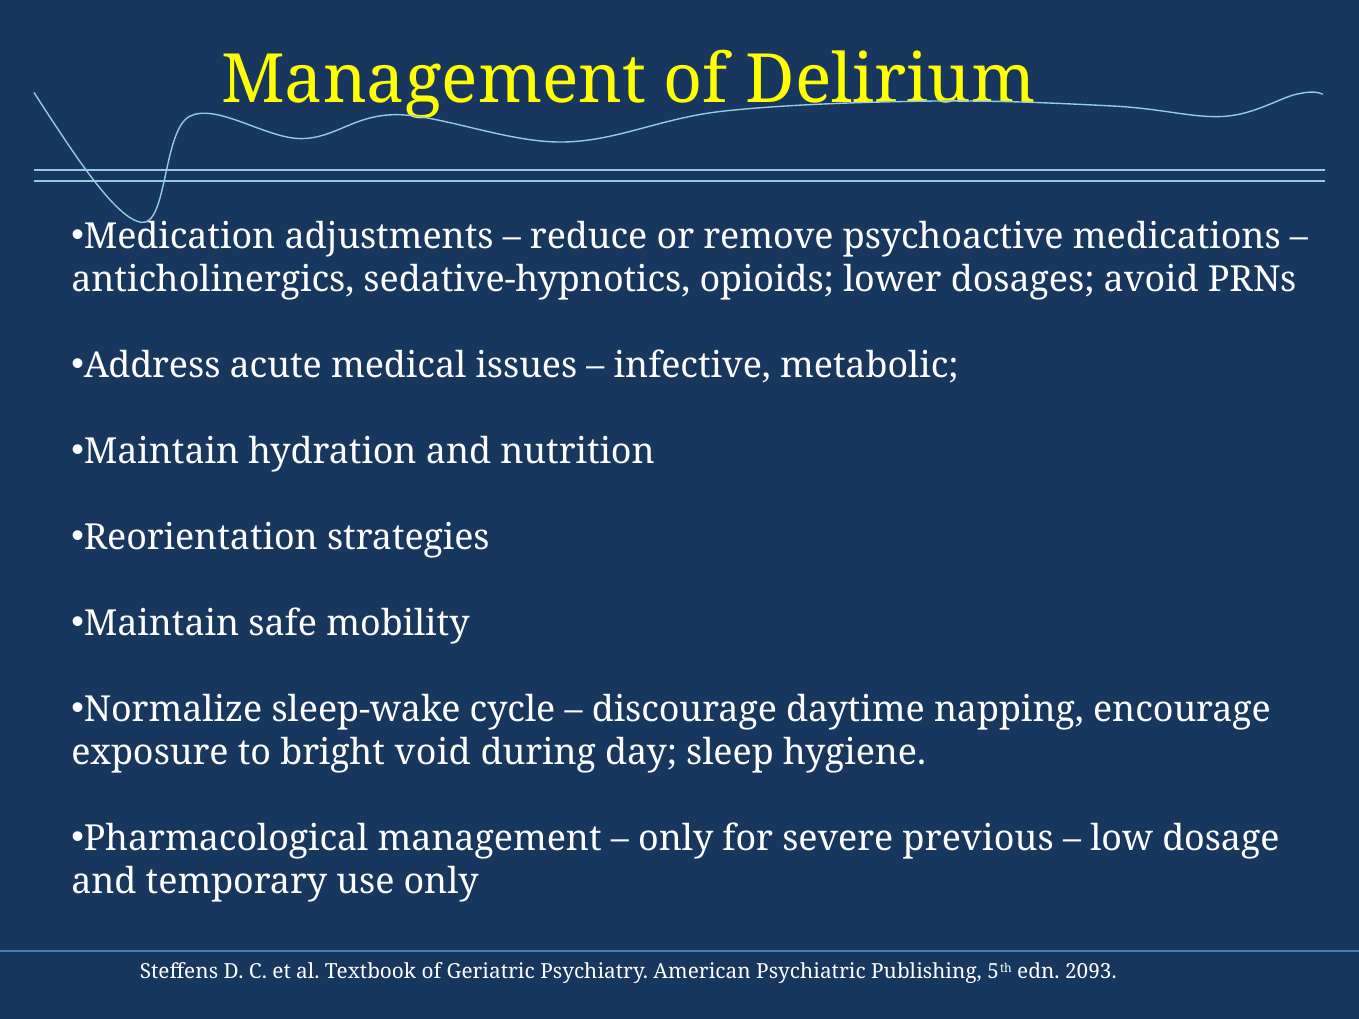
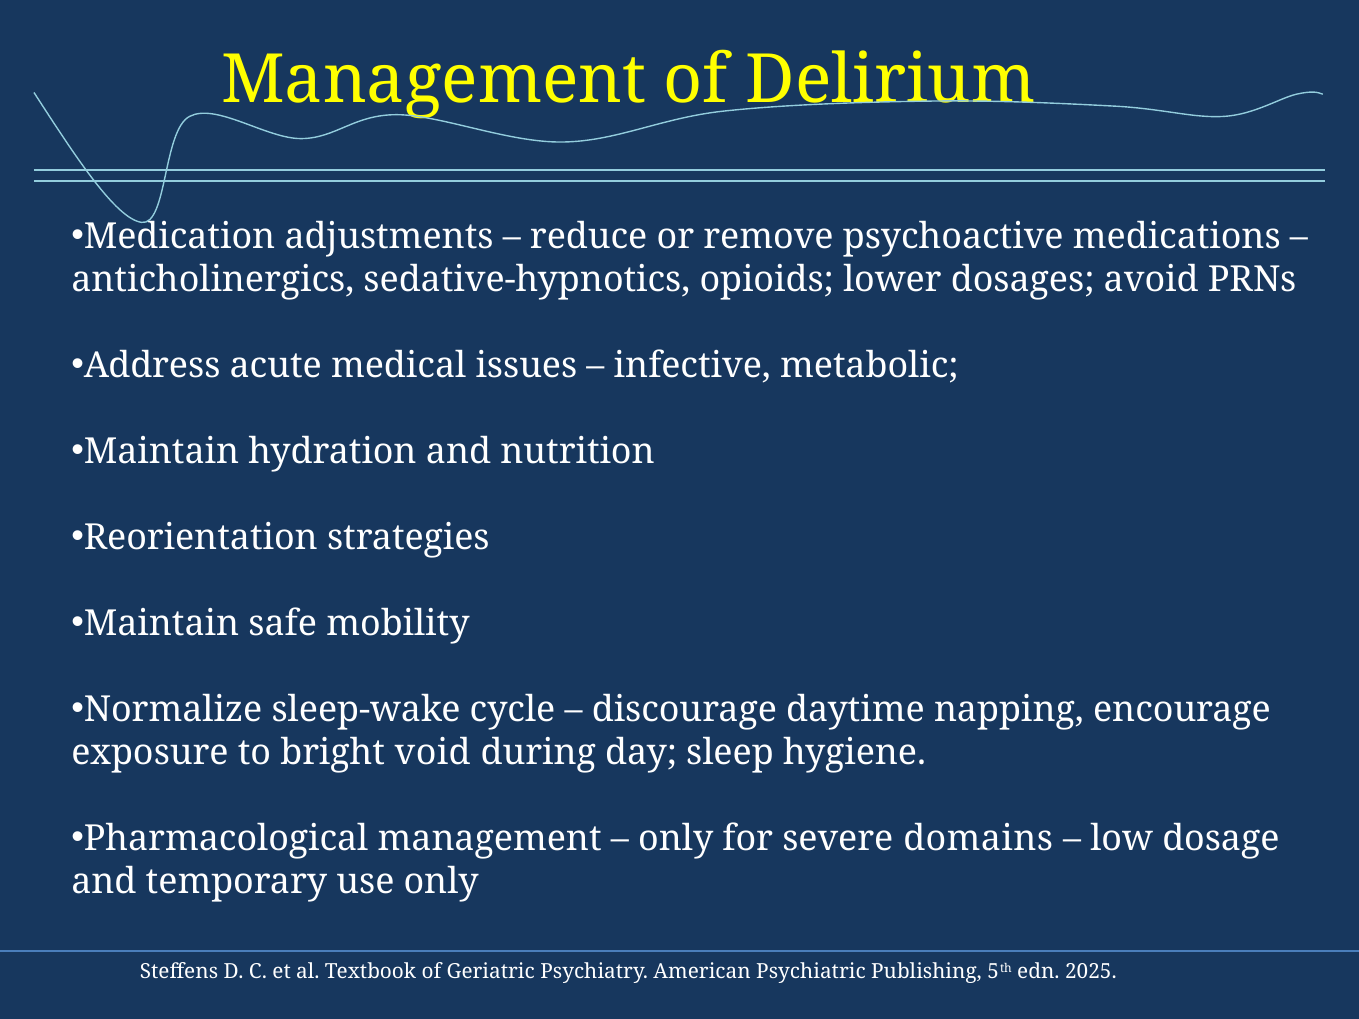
previous: previous -> domains
2093: 2093 -> 2025
